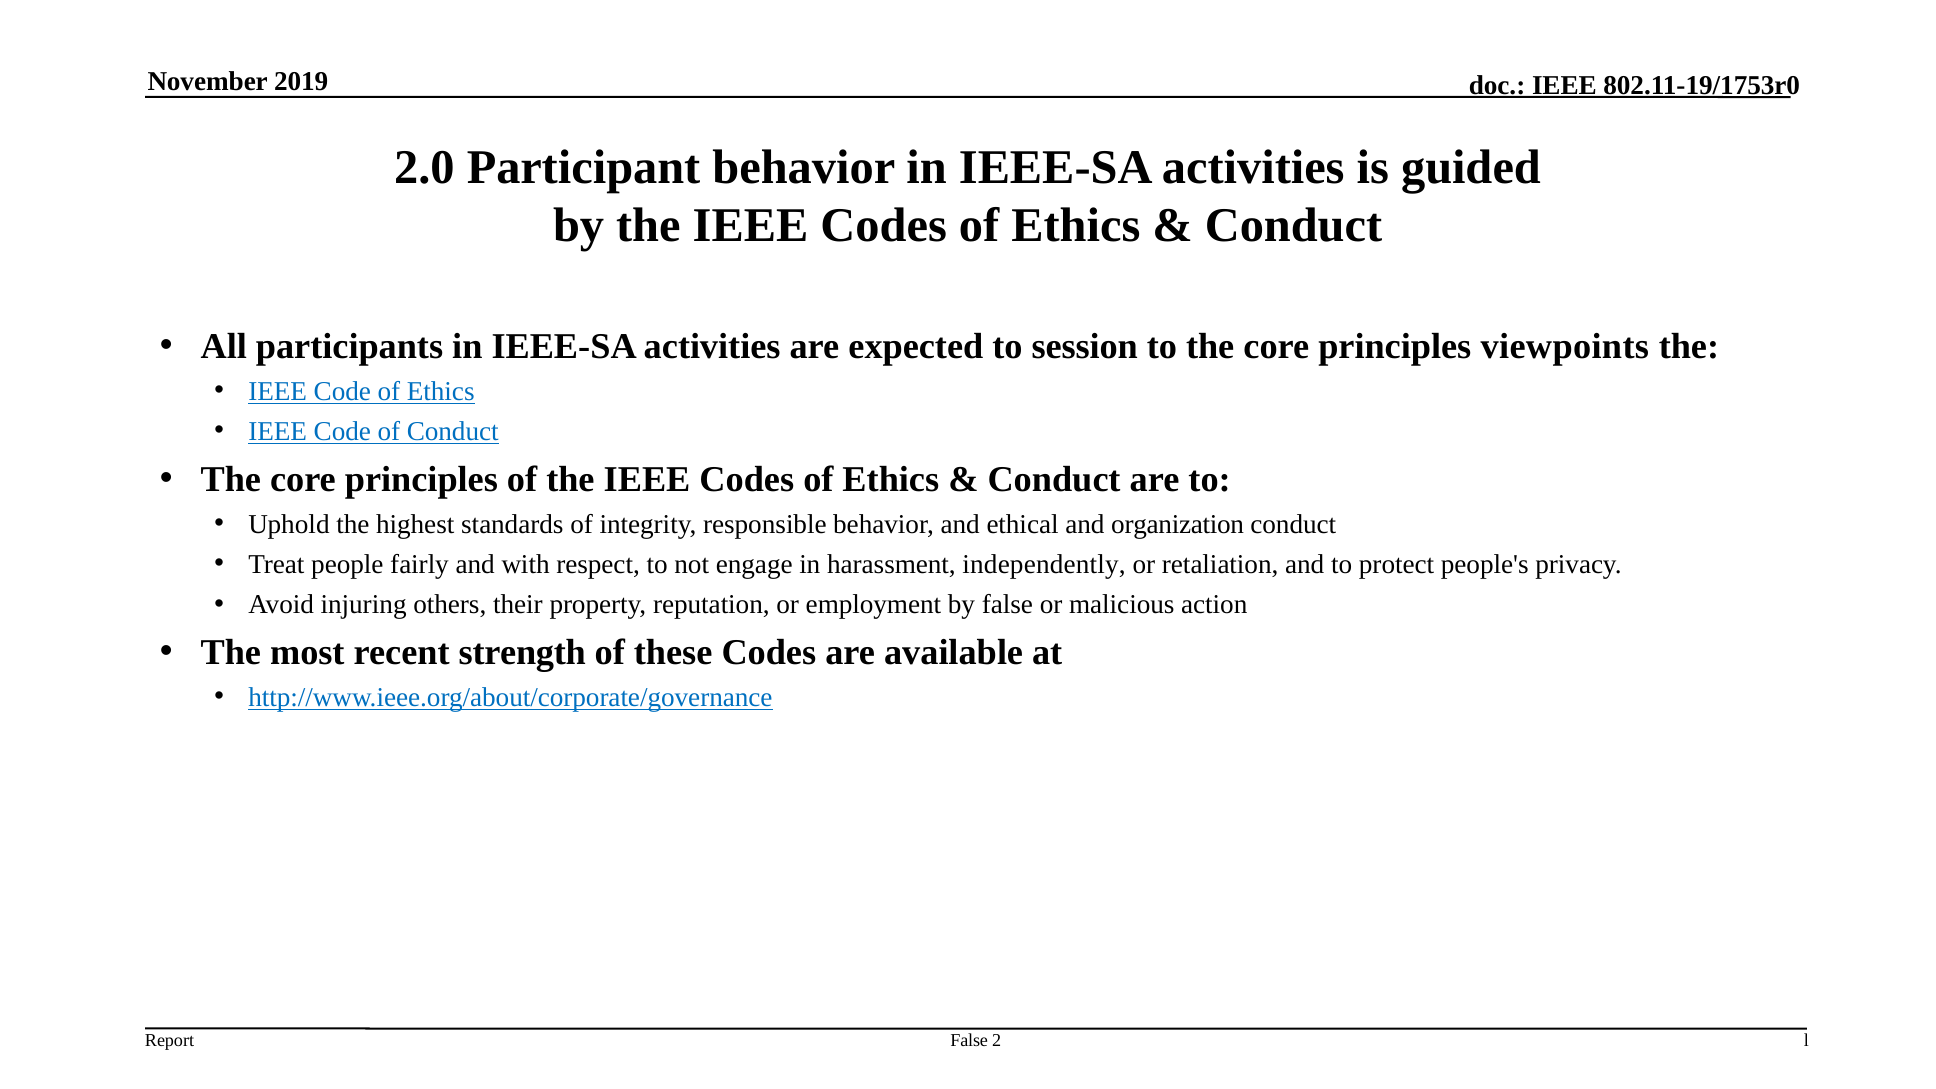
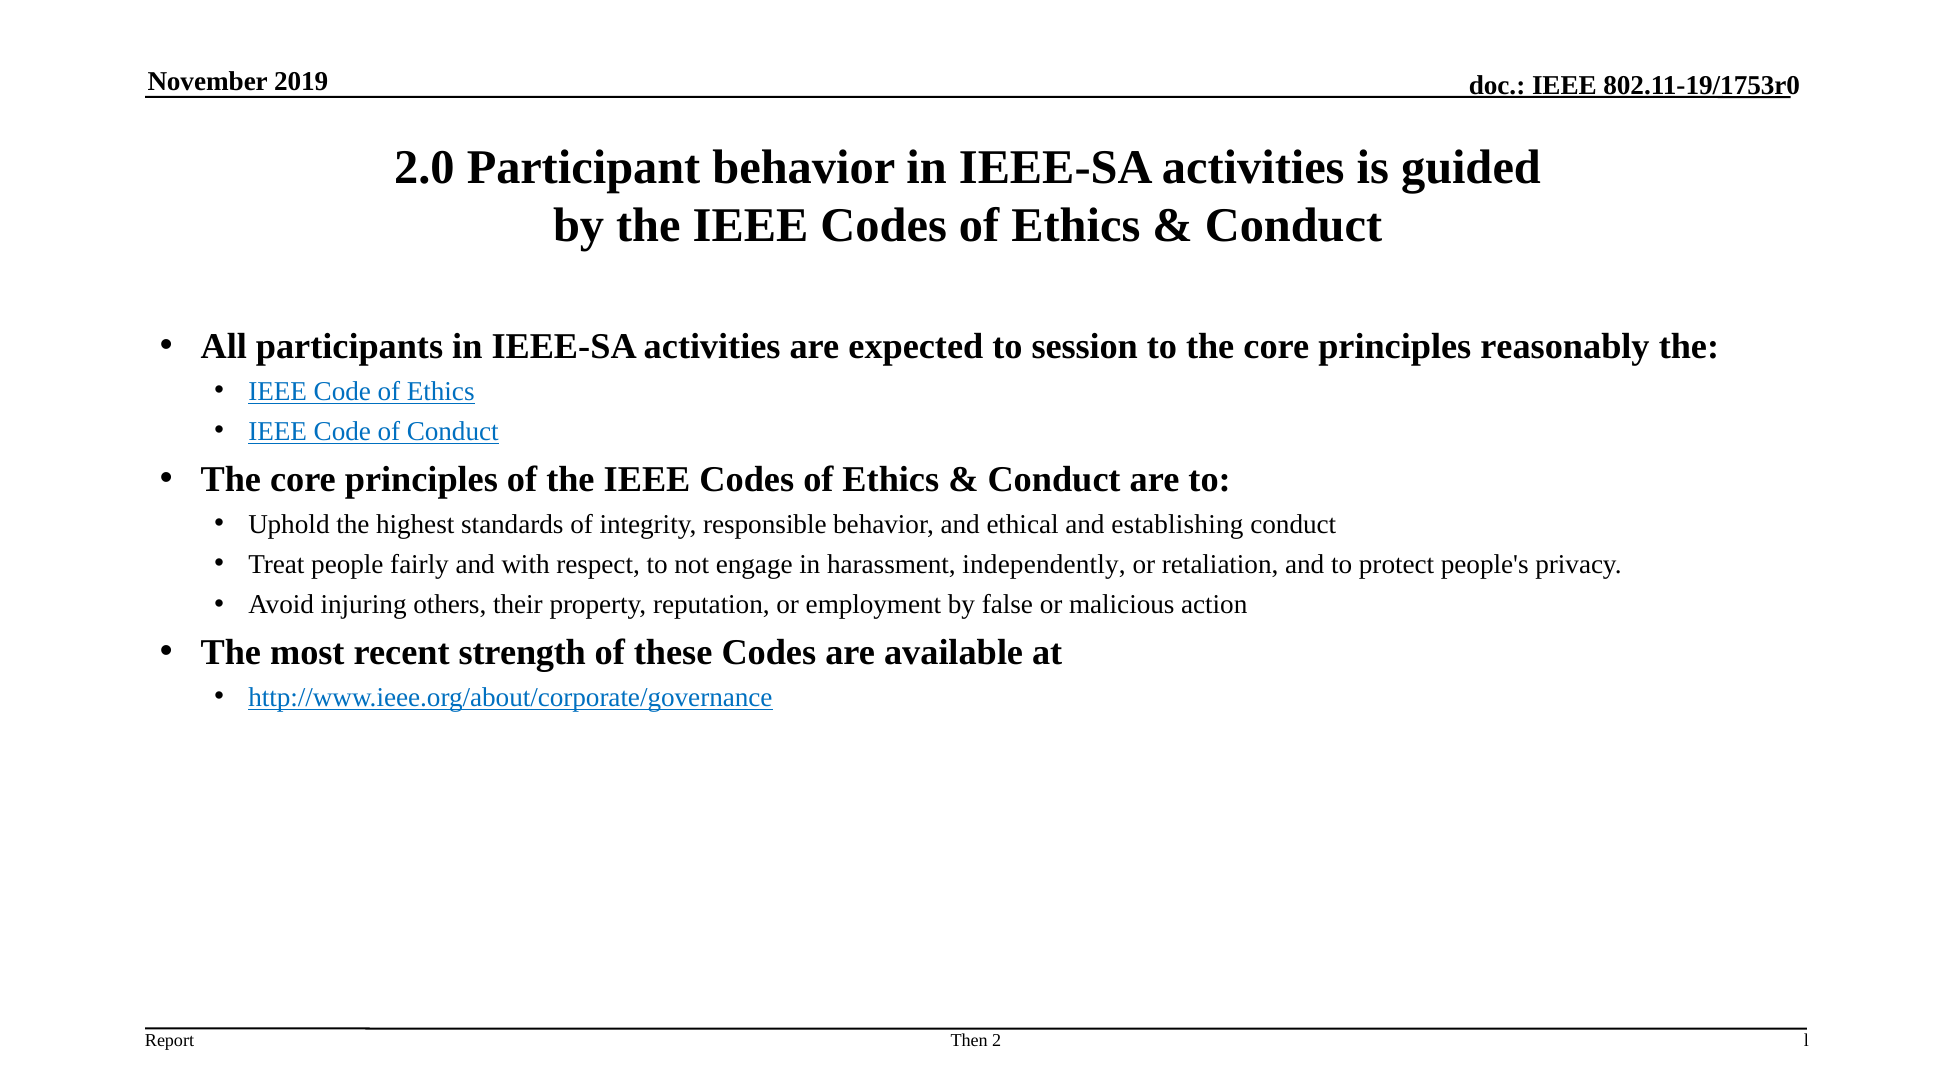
viewpoints: viewpoints -> reasonably
organization: organization -> establishing
False at (969, 1040): False -> Then
